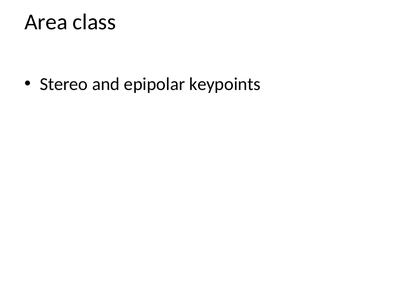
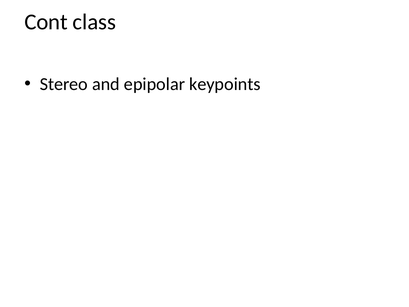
Area: Area -> Cont
